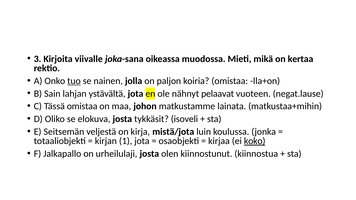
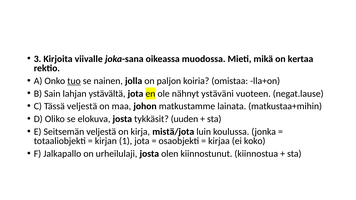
pelaavat: pelaavat -> ystäväni
Tässä omistaa: omistaa -> veljestä
isoveli: isoveli -> uuden
koko underline: present -> none
